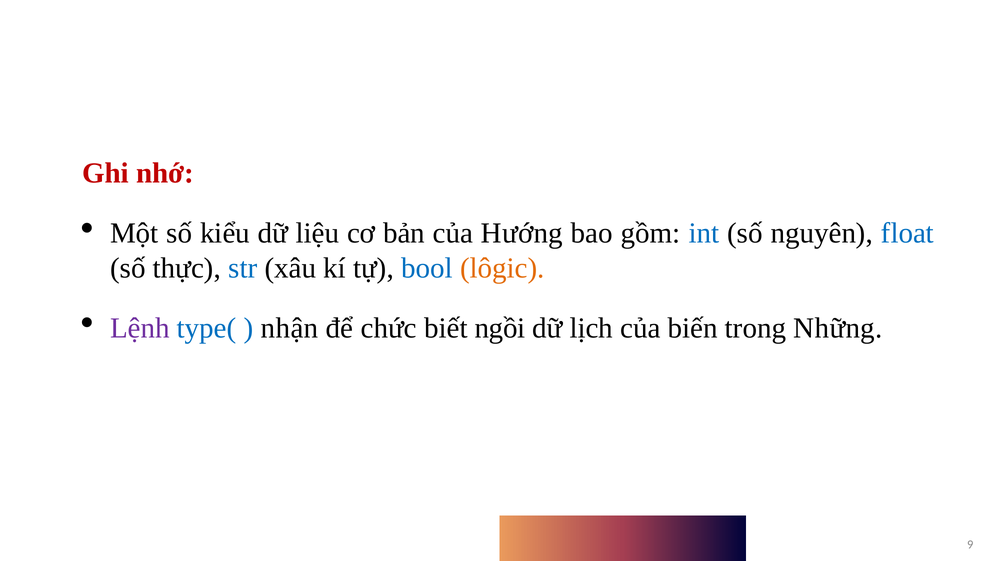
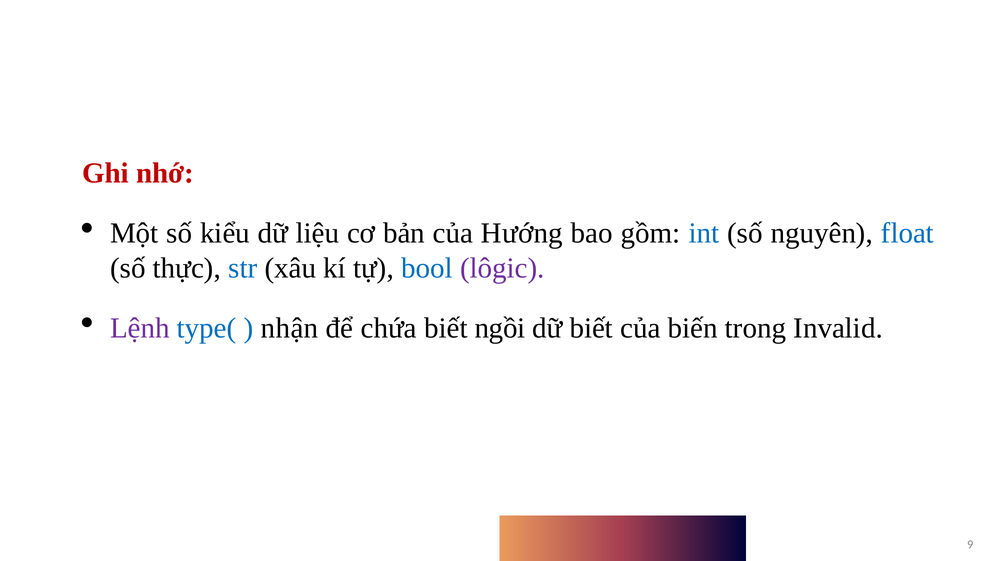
lôgic colour: orange -> purple
chức: chức -> chứa
dữ lịch: lịch -> biết
Những: Những -> Invalid
